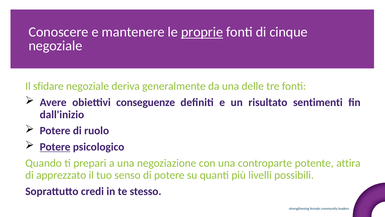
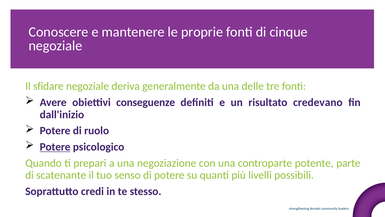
proprie underline: present -> none
sentimenti: sentimenti -> credevano
attira: attira -> parte
apprezzato: apprezzato -> scatenante
